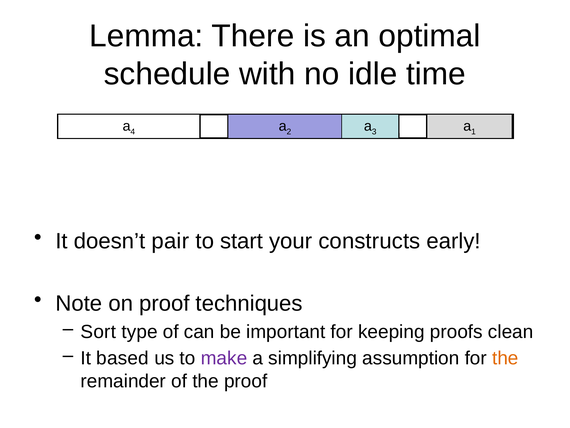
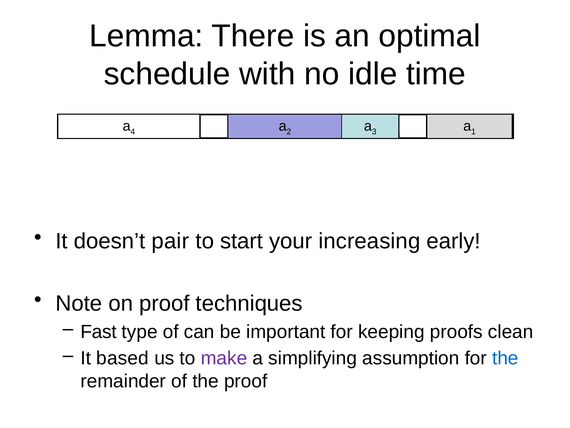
constructs: constructs -> increasing
Sort: Sort -> Fast
the at (505, 358) colour: orange -> blue
